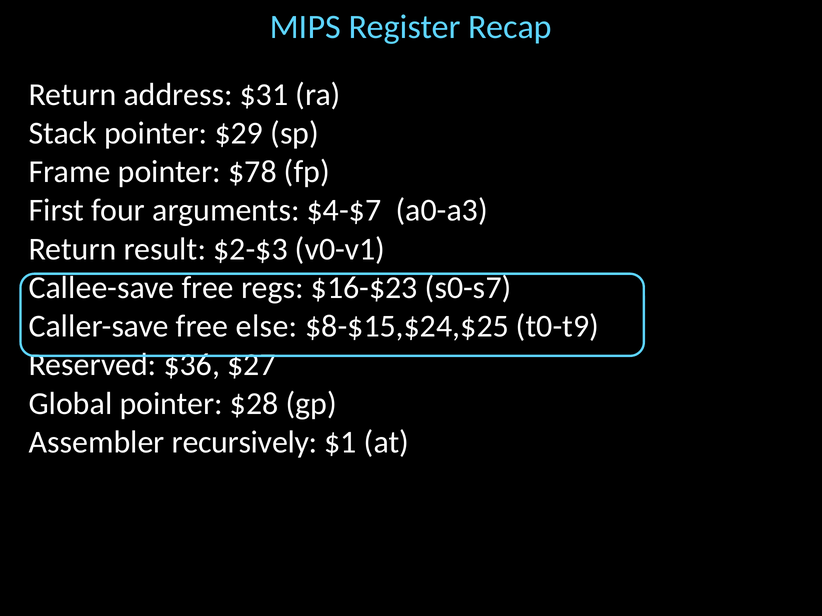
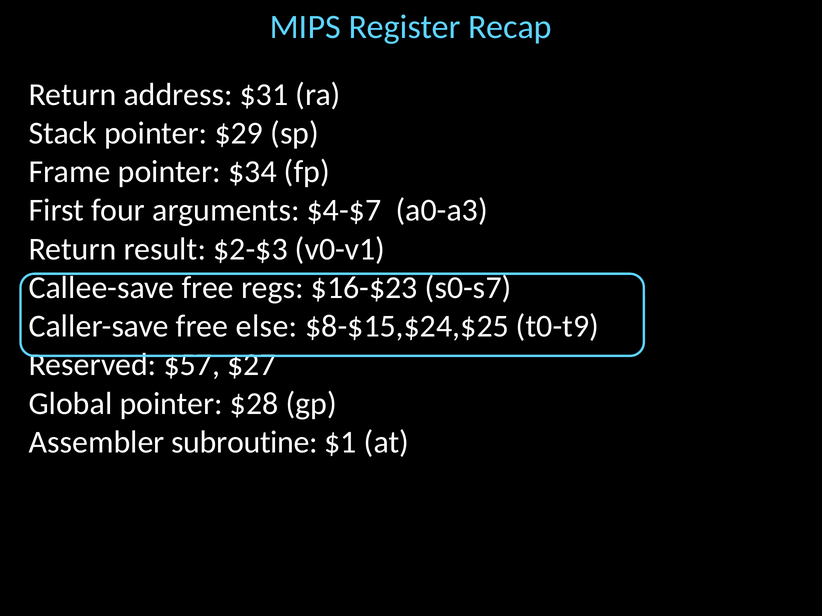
$78: $78 -> $34
$36: $36 -> $57
recursively: recursively -> subroutine
